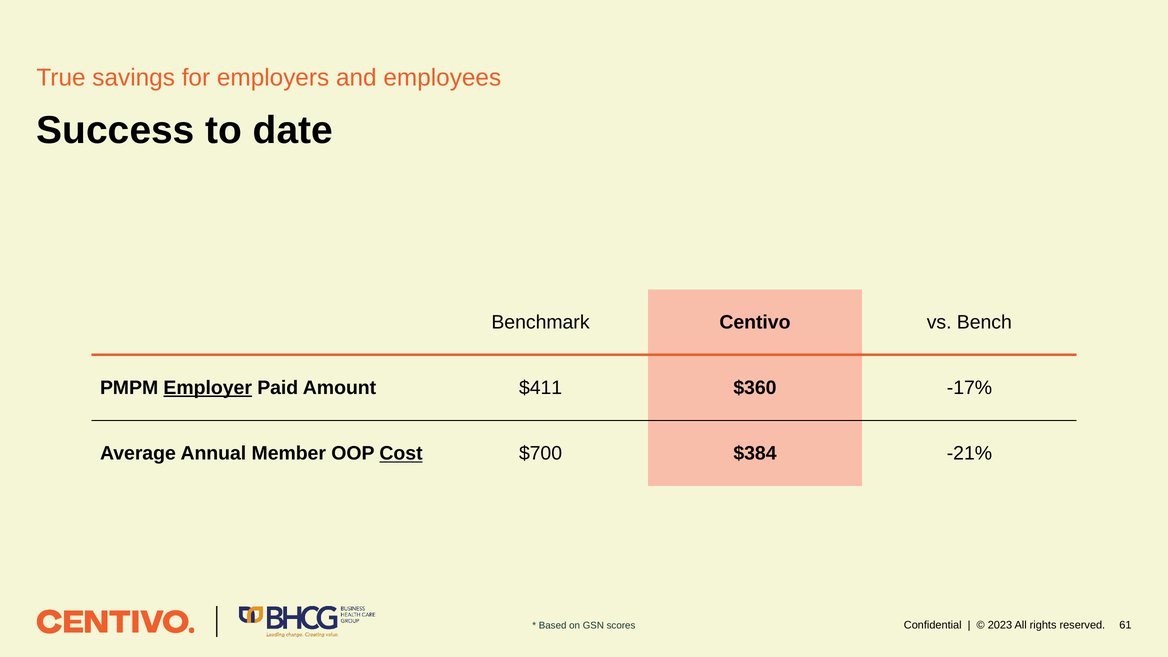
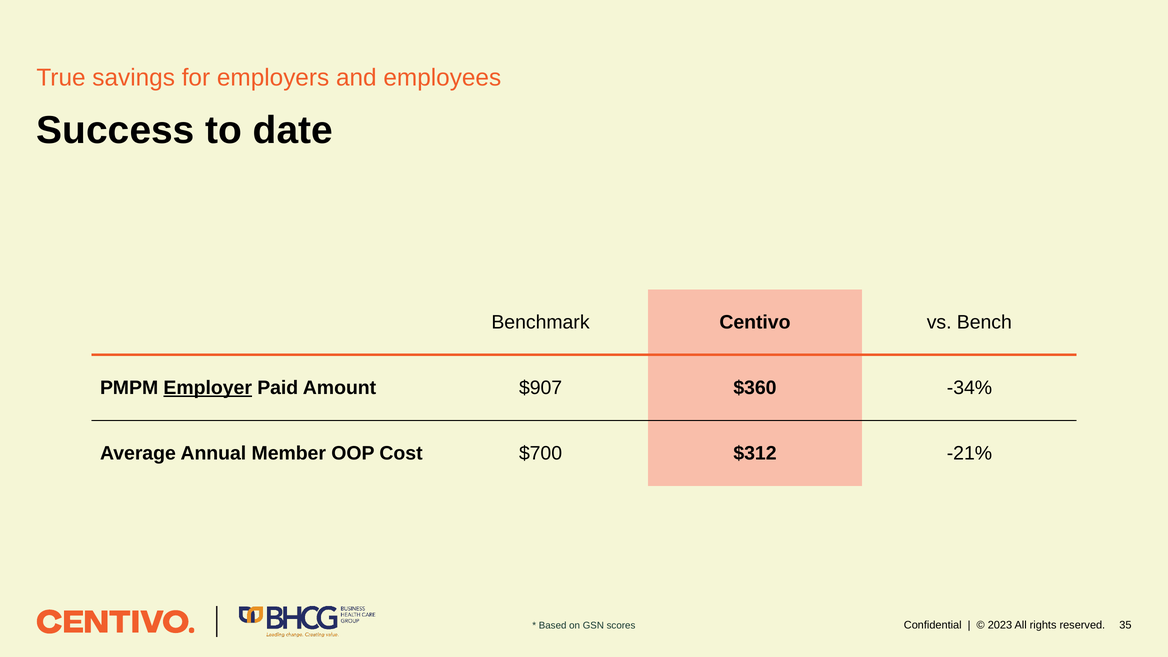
$411: $411 -> $907
-17%: -17% -> -34%
Cost underline: present -> none
$384: $384 -> $312
61: 61 -> 35
